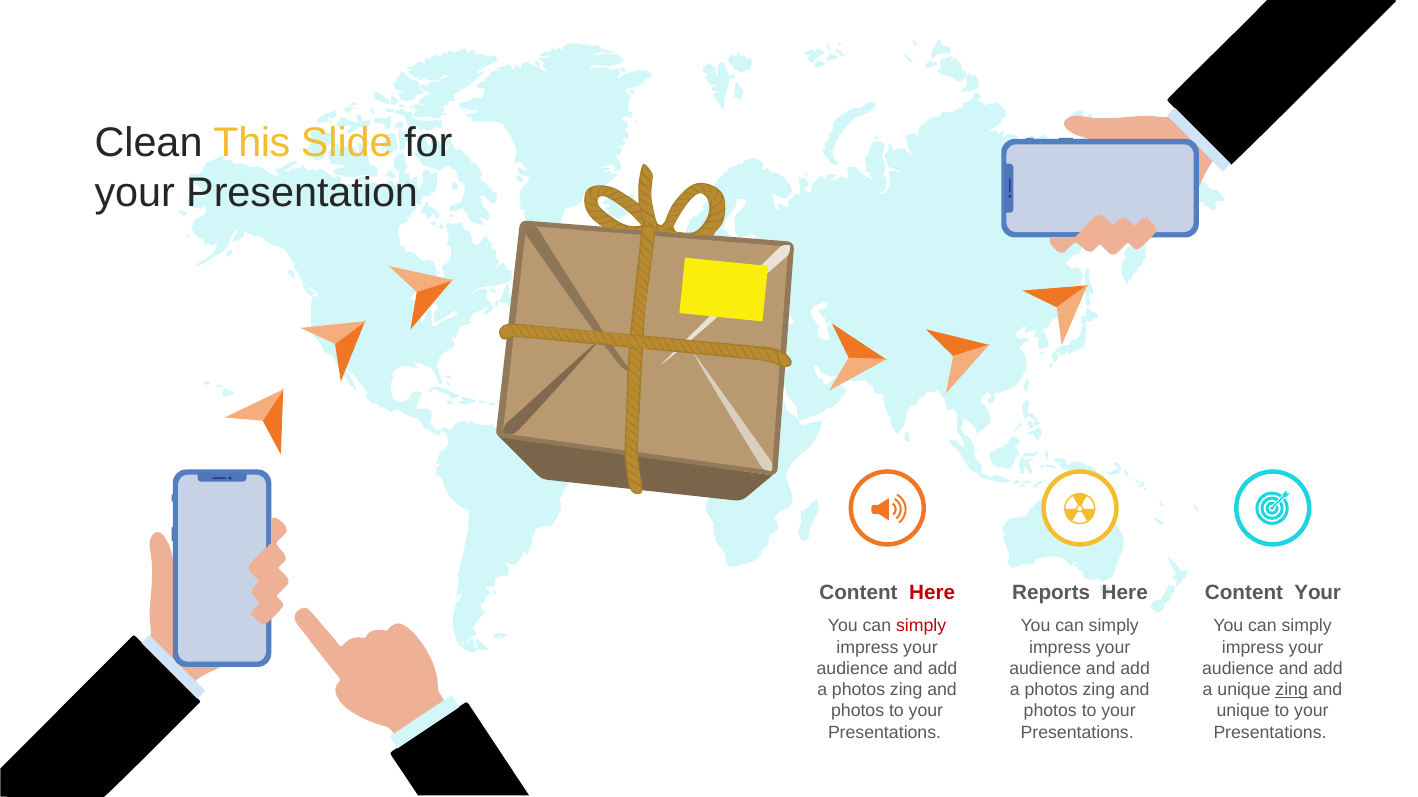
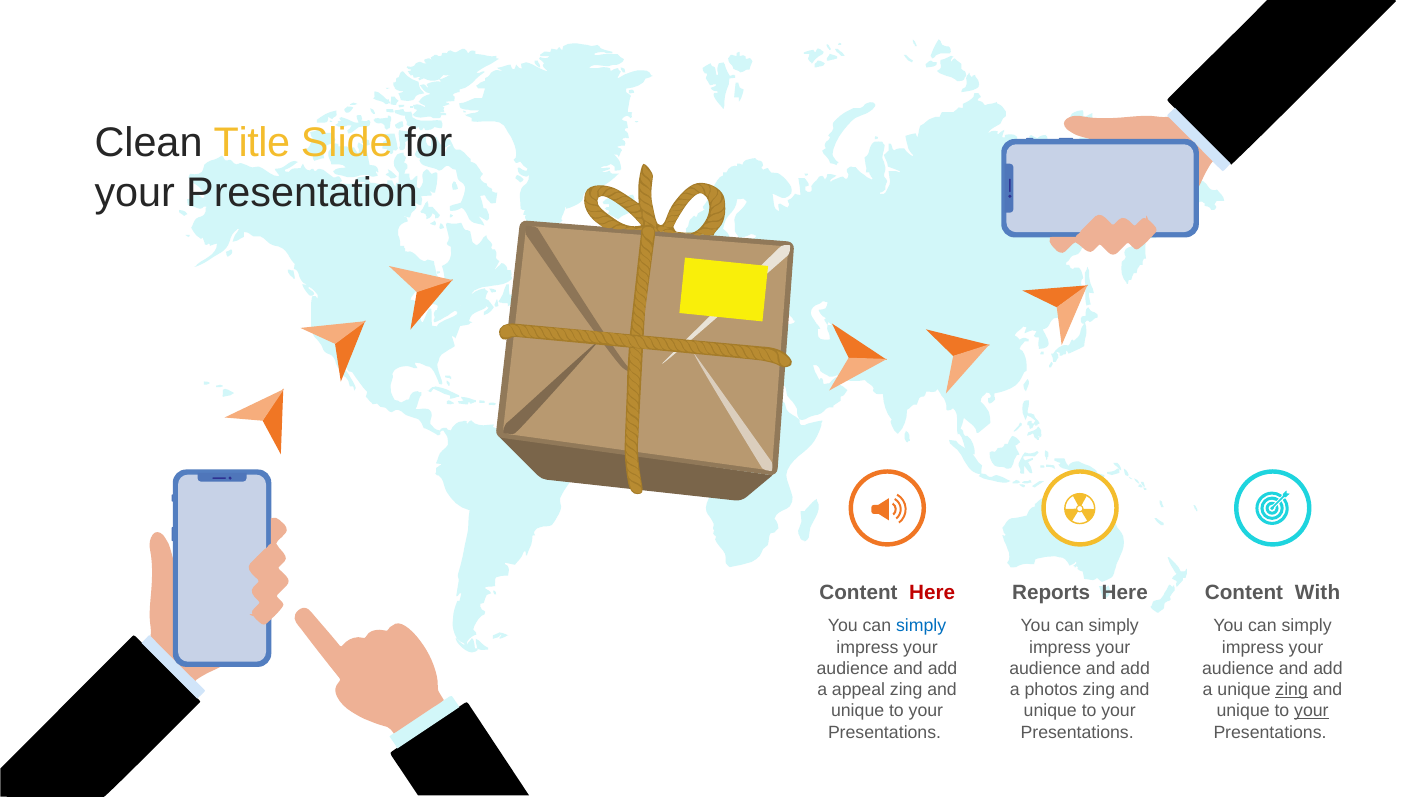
This: This -> Title
Content Your: Your -> With
simply at (921, 627) colour: red -> blue
photos at (859, 690): photos -> appeal
photos at (858, 712): photos -> unique
photos at (1050, 712): photos -> unique
your at (1311, 712) underline: none -> present
